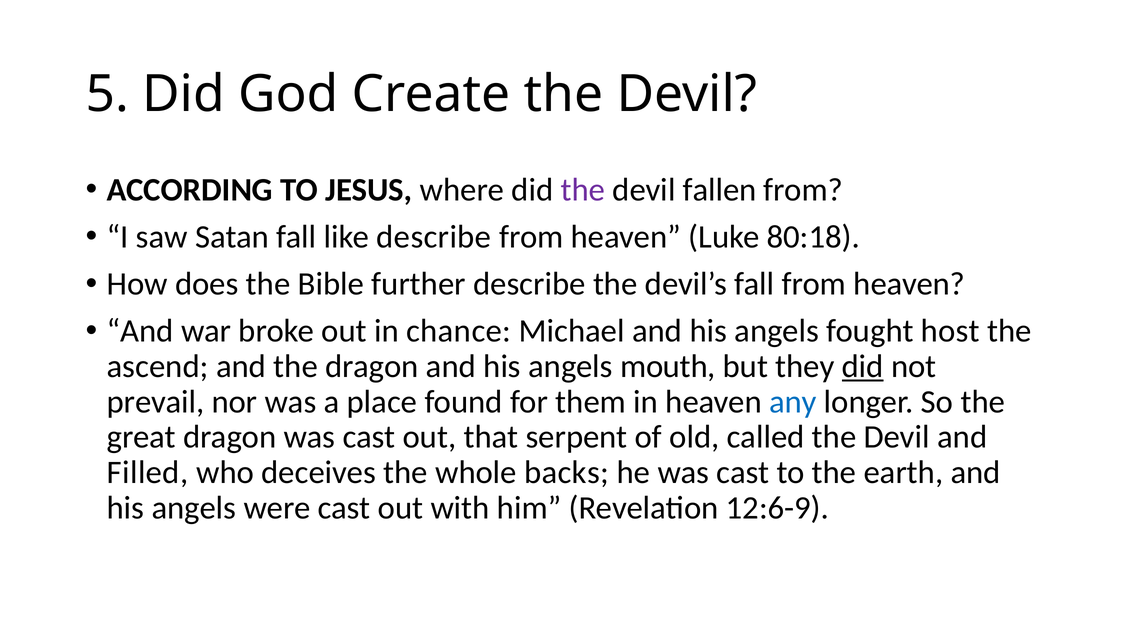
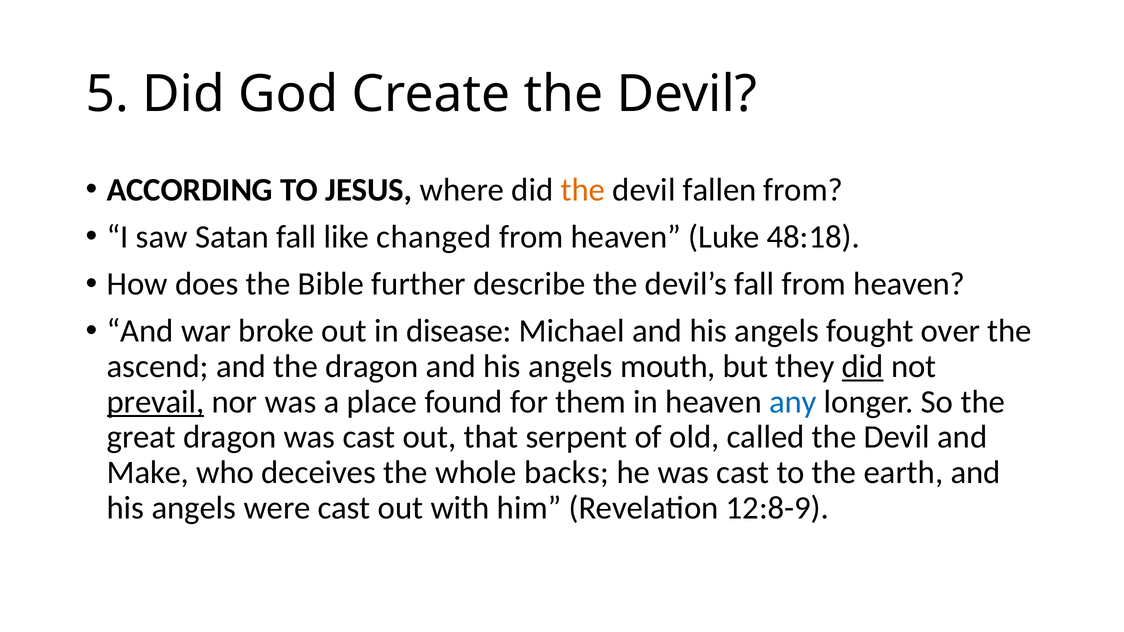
the at (583, 190) colour: purple -> orange
like describe: describe -> changed
80:18: 80:18 -> 48:18
chance: chance -> disease
host: host -> over
prevail underline: none -> present
Filled: Filled -> Make
12:6-9: 12:6-9 -> 12:8-9
